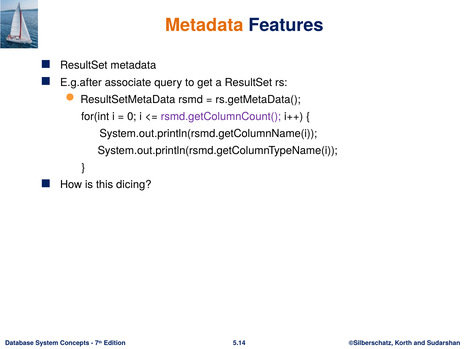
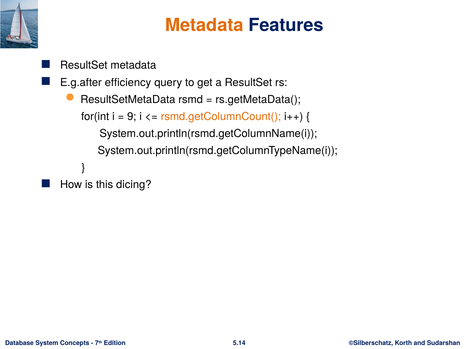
associate: associate -> efficiency
0: 0 -> 9
rsmd.getColumnCount( colour: purple -> orange
